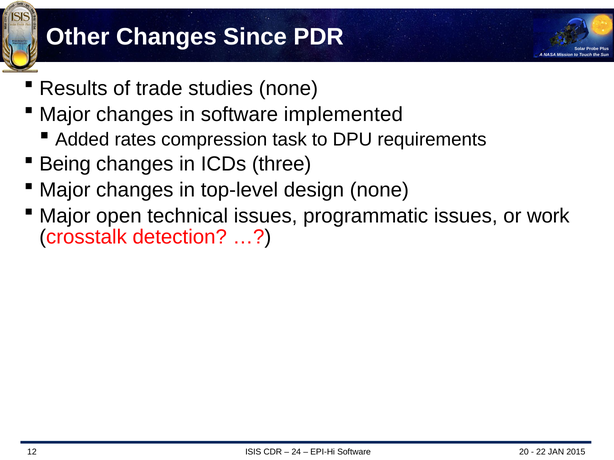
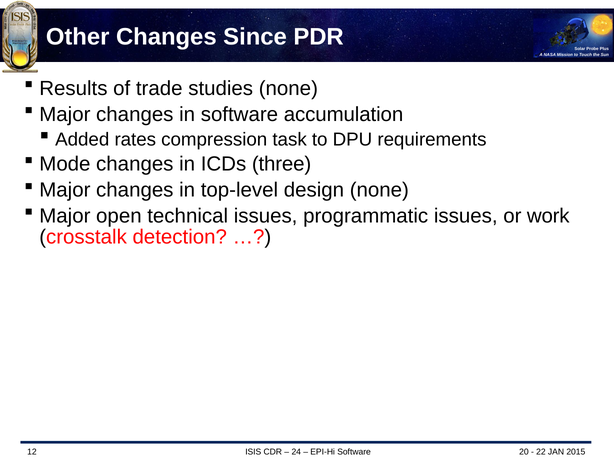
implemented: implemented -> accumulation
Being: Being -> Mode
